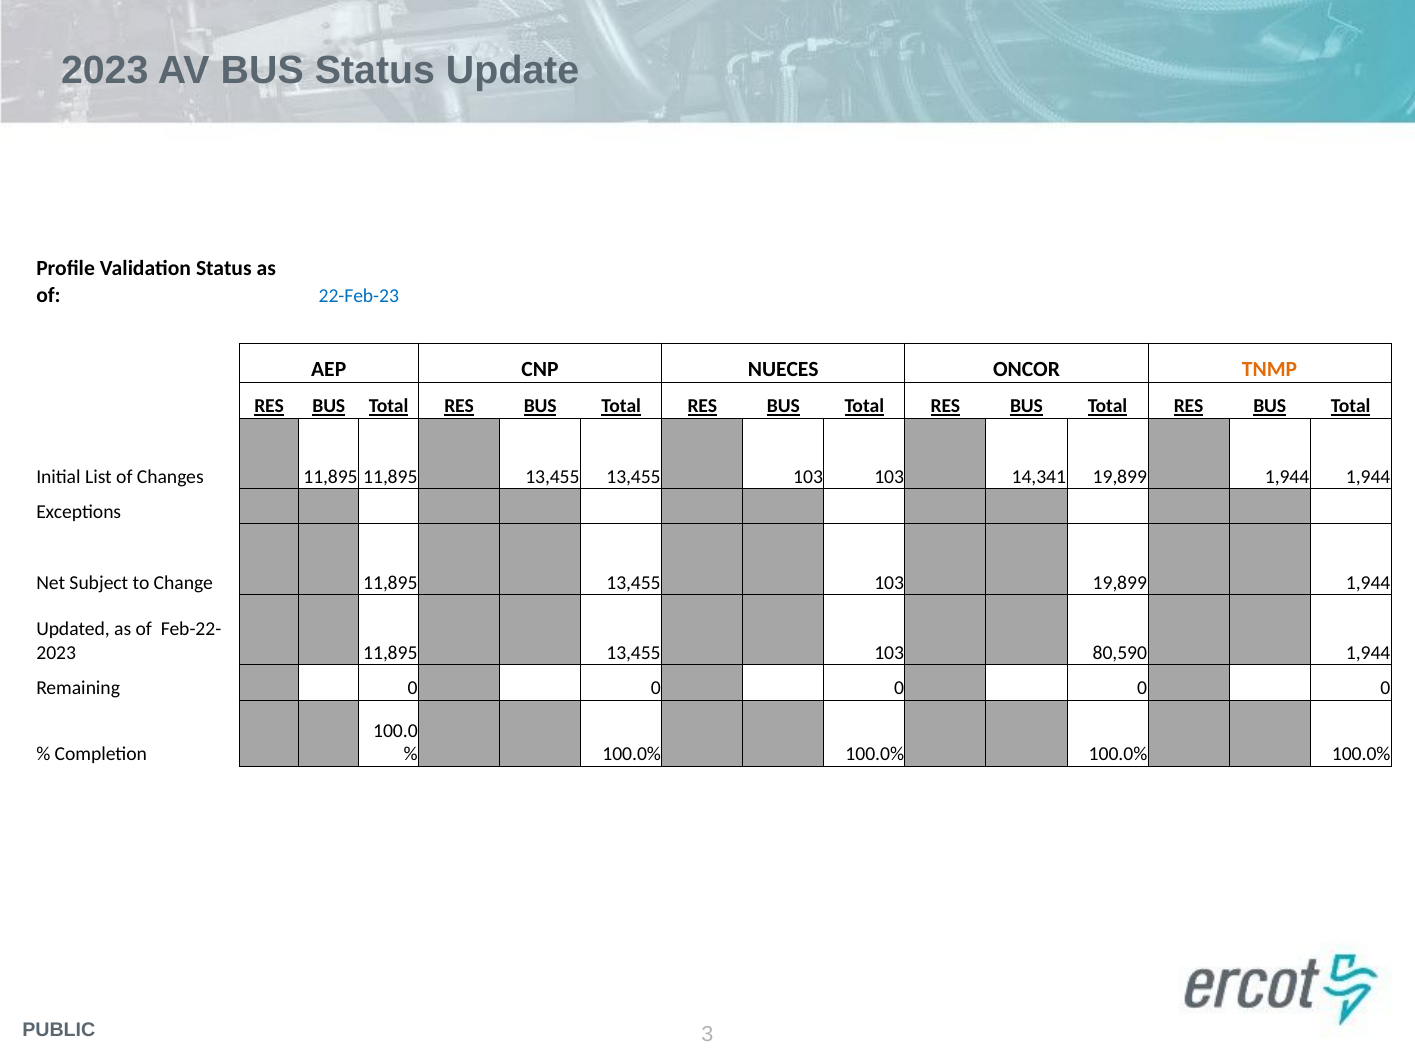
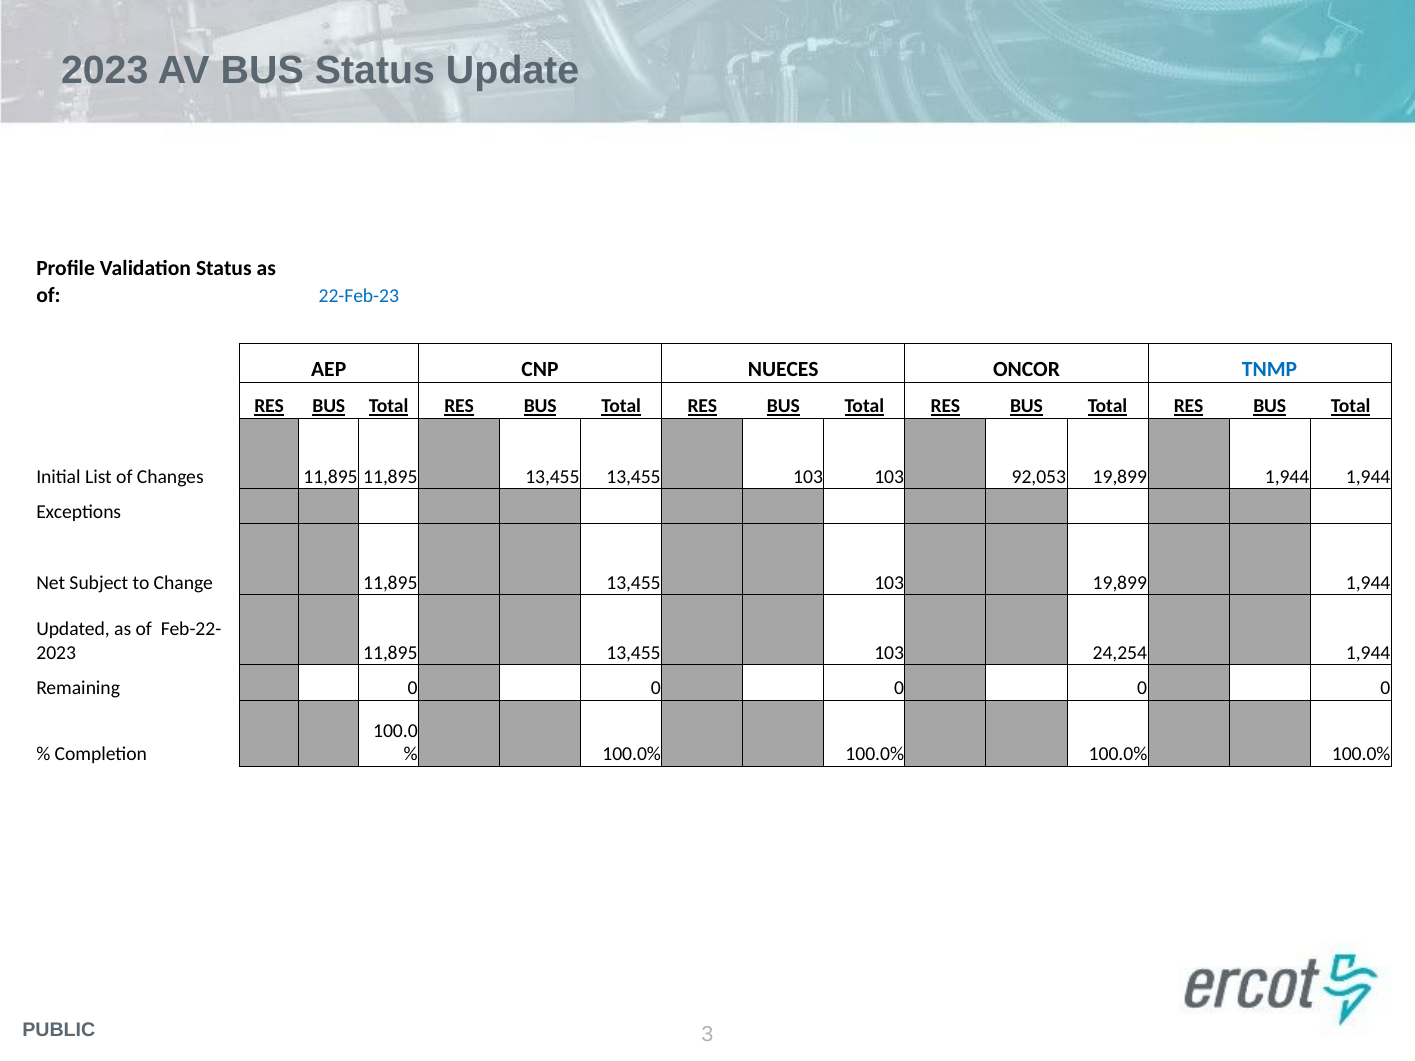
TNMP colour: orange -> blue
14,341: 14,341 -> 92,053
80,590: 80,590 -> 24,254
